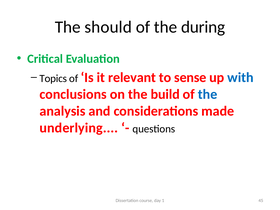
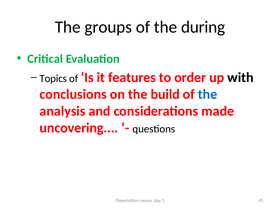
should: should -> groups
relevant: relevant -> features
sense: sense -> order
with colour: blue -> black
underlying: underlying -> uncovering
